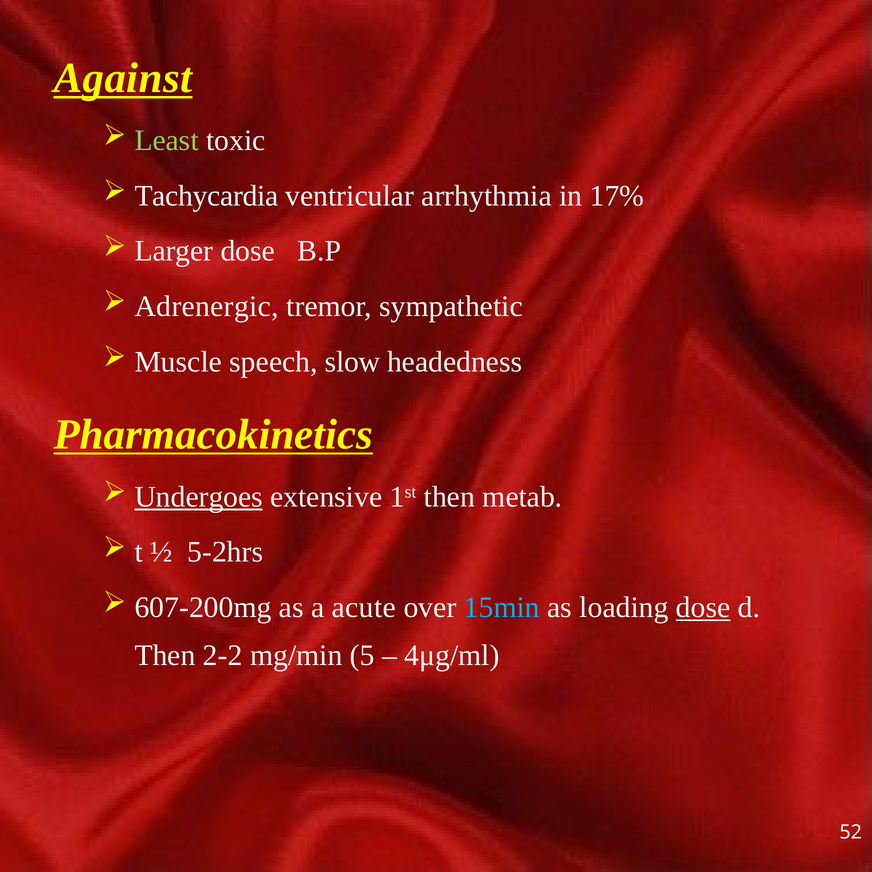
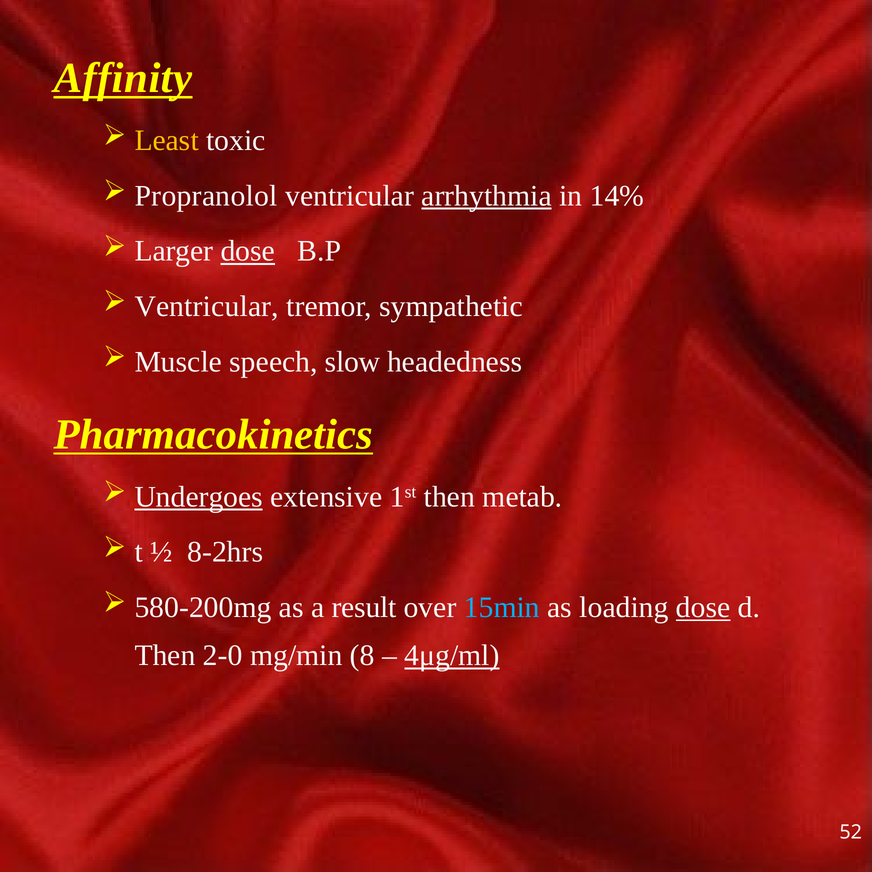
Against: Against -> Affinity
Least colour: light green -> yellow
Tachycardia: Tachycardia -> Propranolol
arrhythmia underline: none -> present
17%: 17% -> 14%
dose at (248, 251) underline: none -> present
Adrenergic at (207, 306): Adrenergic -> Ventricular
5-2hrs: 5-2hrs -> 8-2hrs
607-200mg: 607-200mg -> 580-200mg
acute: acute -> result
2-2: 2-2 -> 2-0
5: 5 -> 8
4μg/ml underline: none -> present
